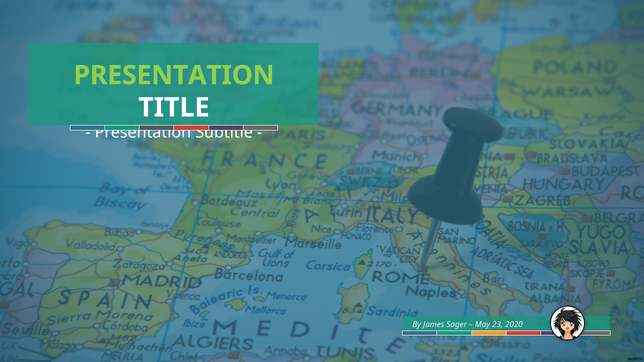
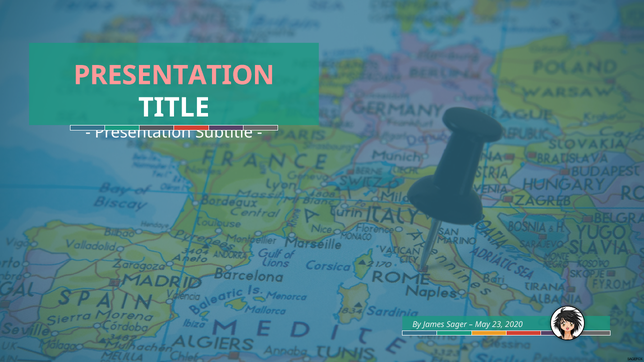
PRESENTATION at (174, 75) colour: light green -> pink
